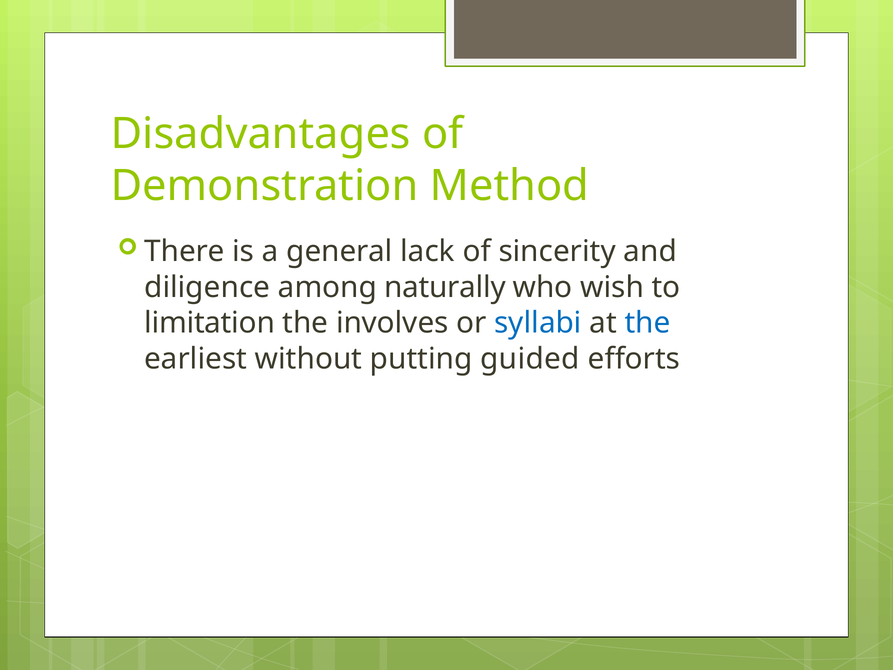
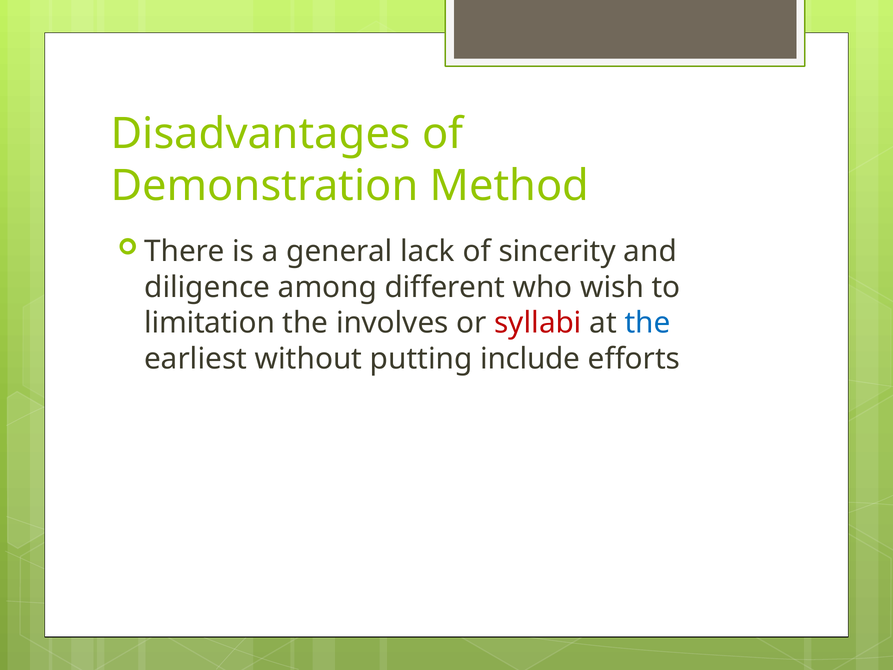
naturally: naturally -> different
syllabi colour: blue -> red
guided: guided -> include
